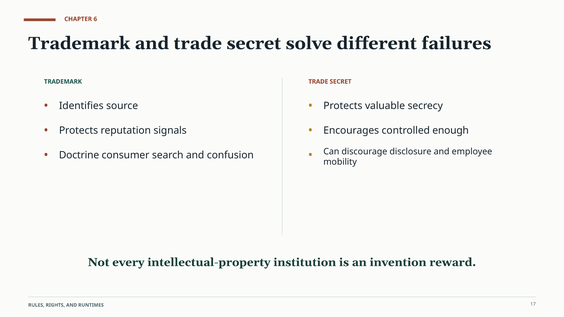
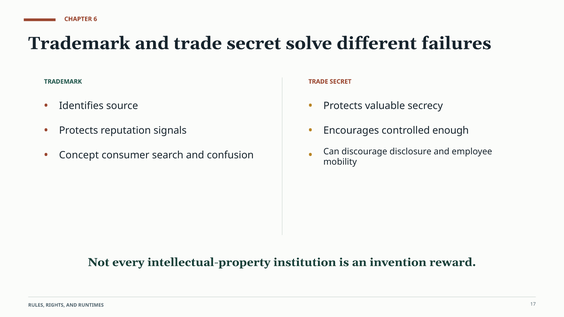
Doctrine: Doctrine -> Concept
